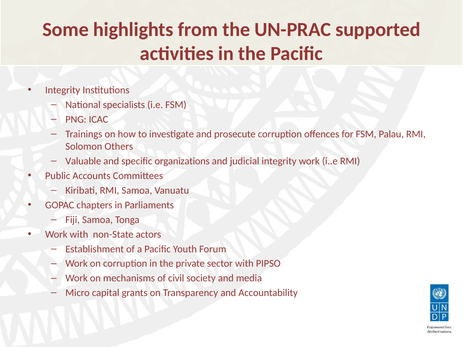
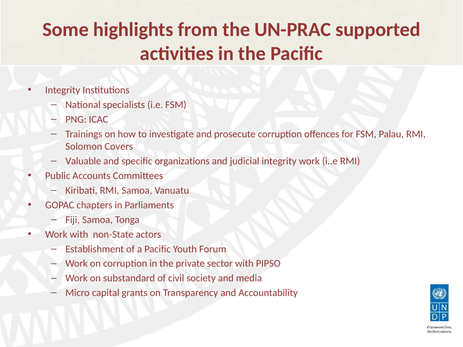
Others: Others -> Covers
mechanisms: mechanisms -> substandard
